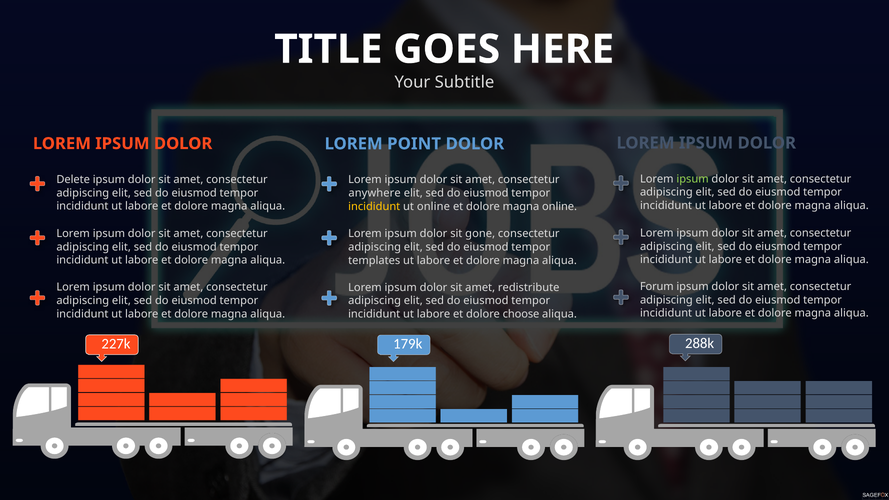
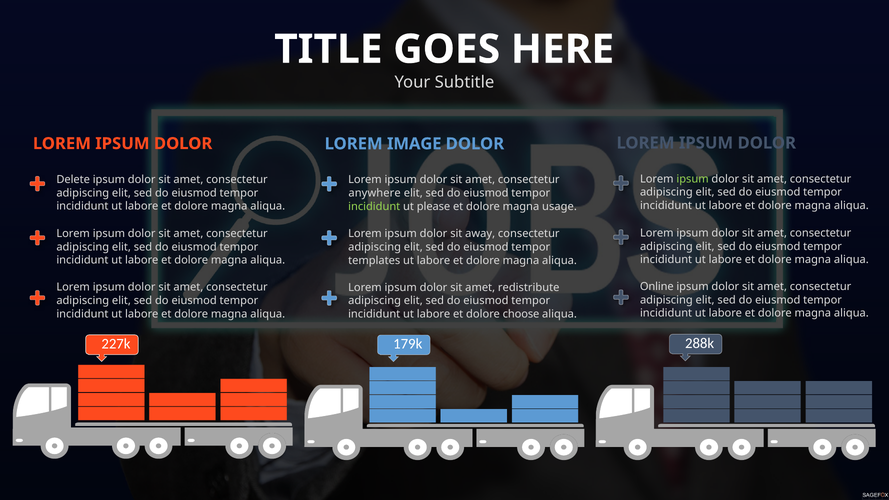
POINT: POINT -> IMAGE
incididunt at (374, 206) colour: yellow -> light green
ut online: online -> please
magna online: online -> usage
gone: gone -> away
Forum: Forum -> Online
